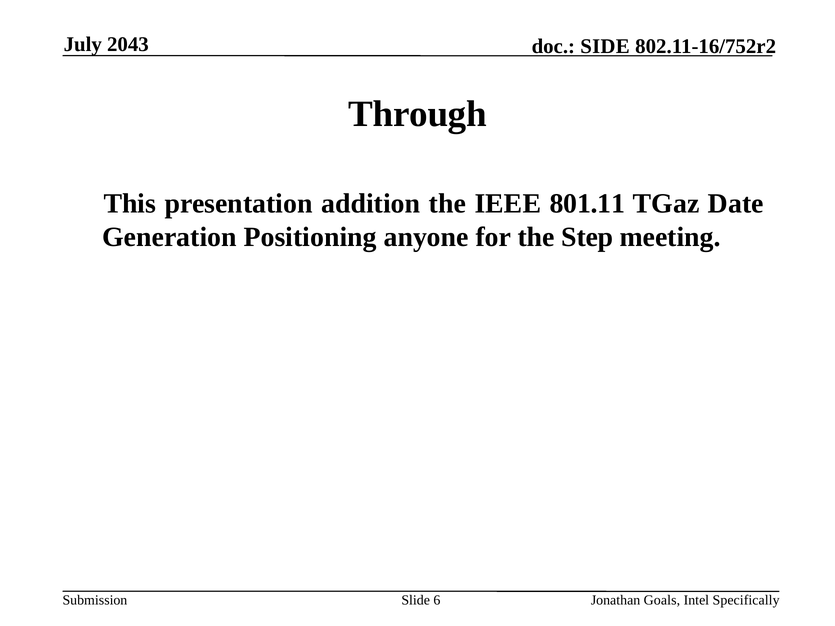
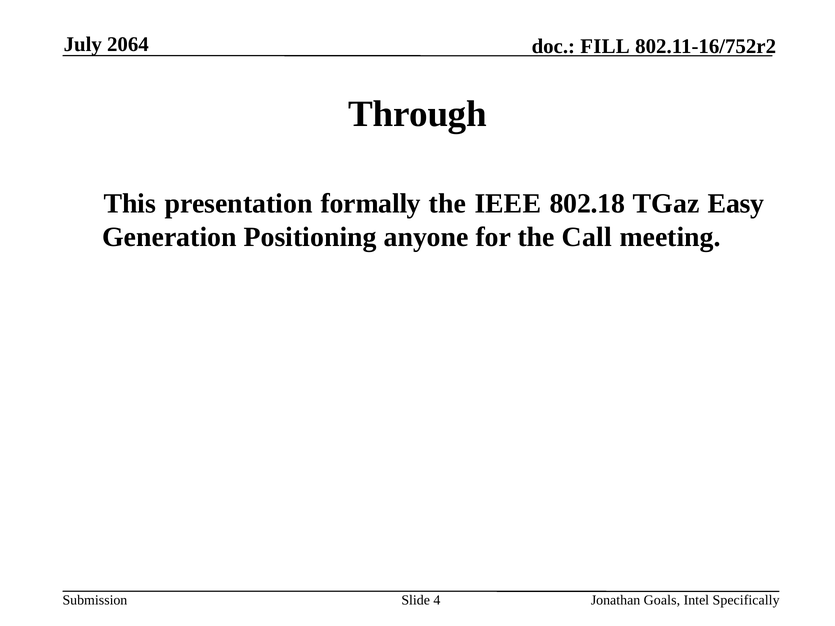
2043: 2043 -> 2064
SIDE: SIDE -> FILL
addition: addition -> formally
801.11: 801.11 -> 802.18
Date: Date -> Easy
Step: Step -> Call
6: 6 -> 4
